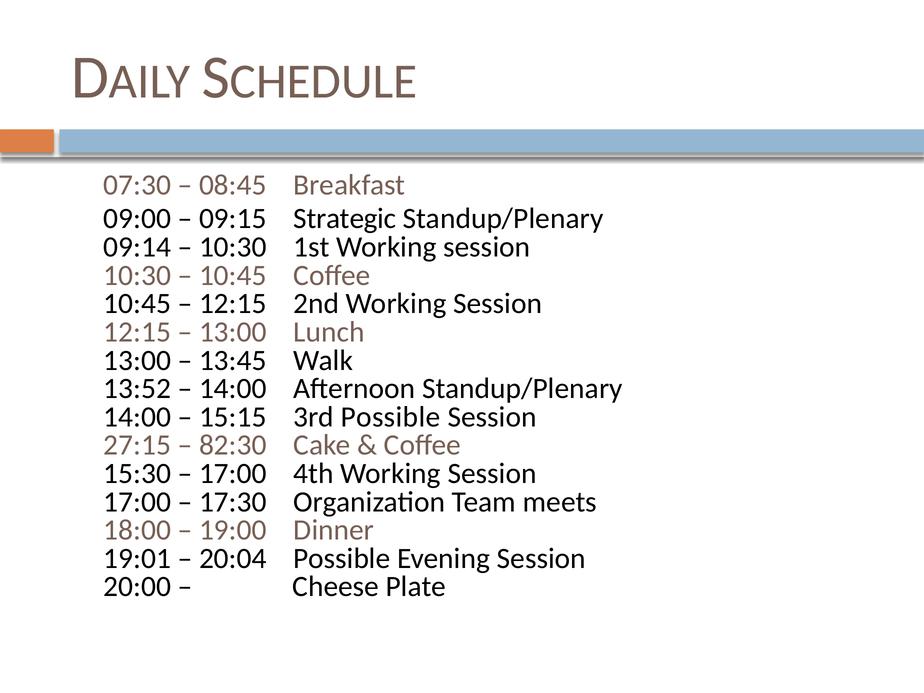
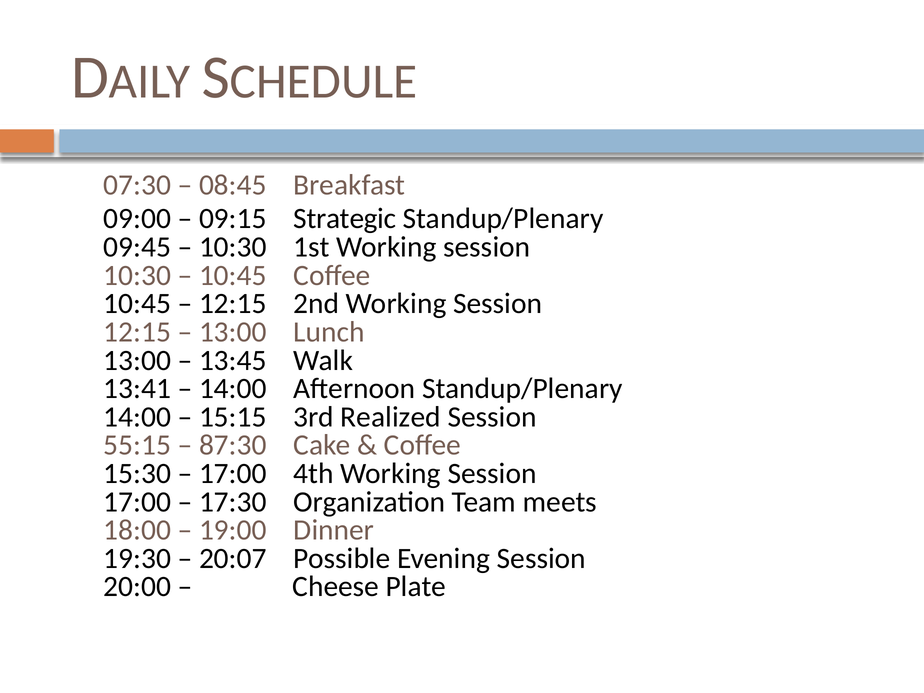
09:14: 09:14 -> 09:45
13:52: 13:52 -> 13:41
3rd Possible: Possible -> Realized
27:15: 27:15 -> 55:15
82:30: 82:30 -> 87:30
19:01: 19:01 -> 19:30
20:04: 20:04 -> 20:07
